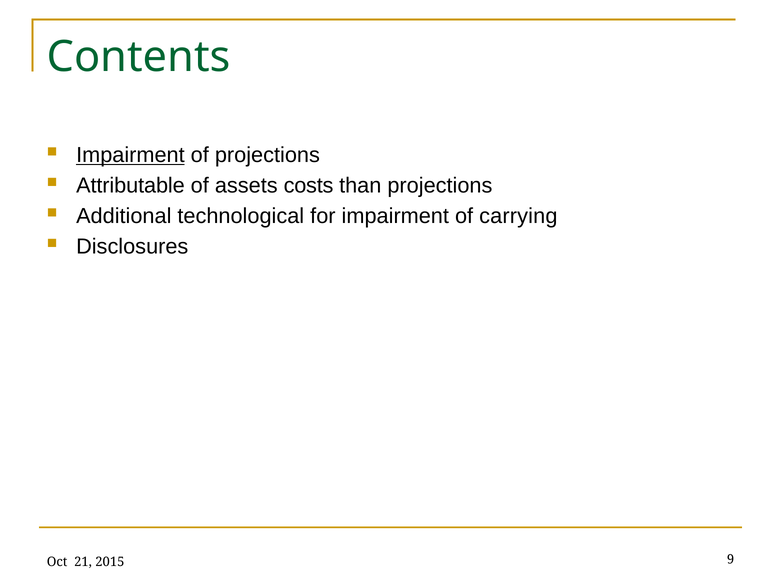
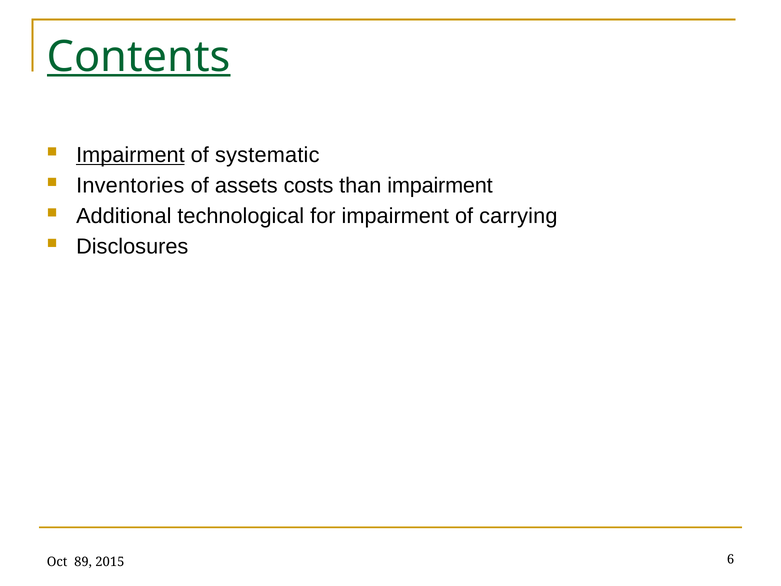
Contents underline: none -> present
of projections: projections -> systematic
Attributable: Attributable -> Inventories
than projections: projections -> impairment
21: 21 -> 89
9: 9 -> 6
